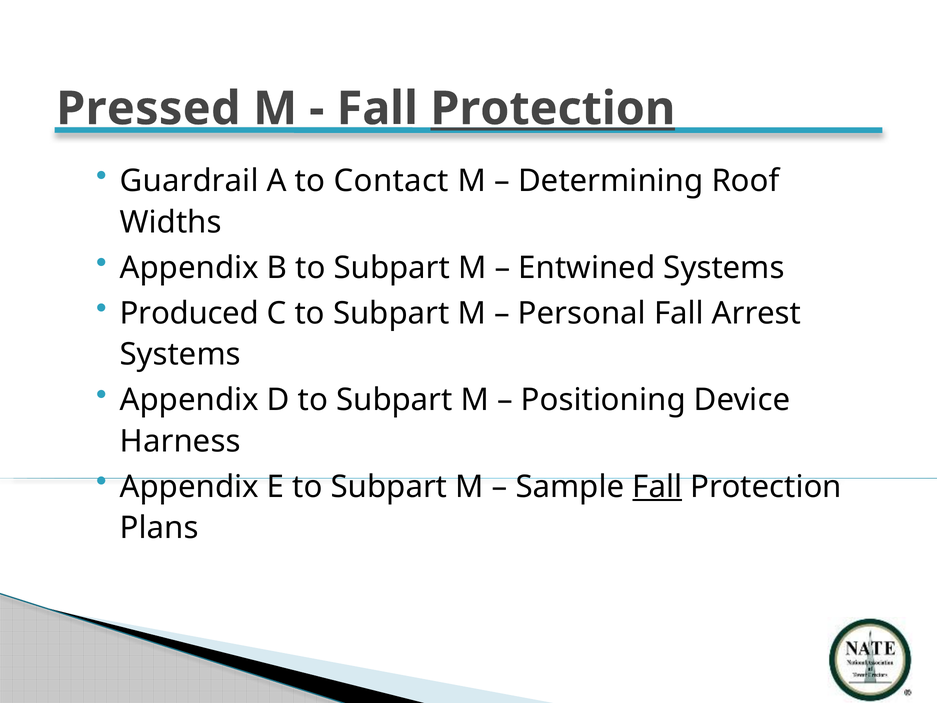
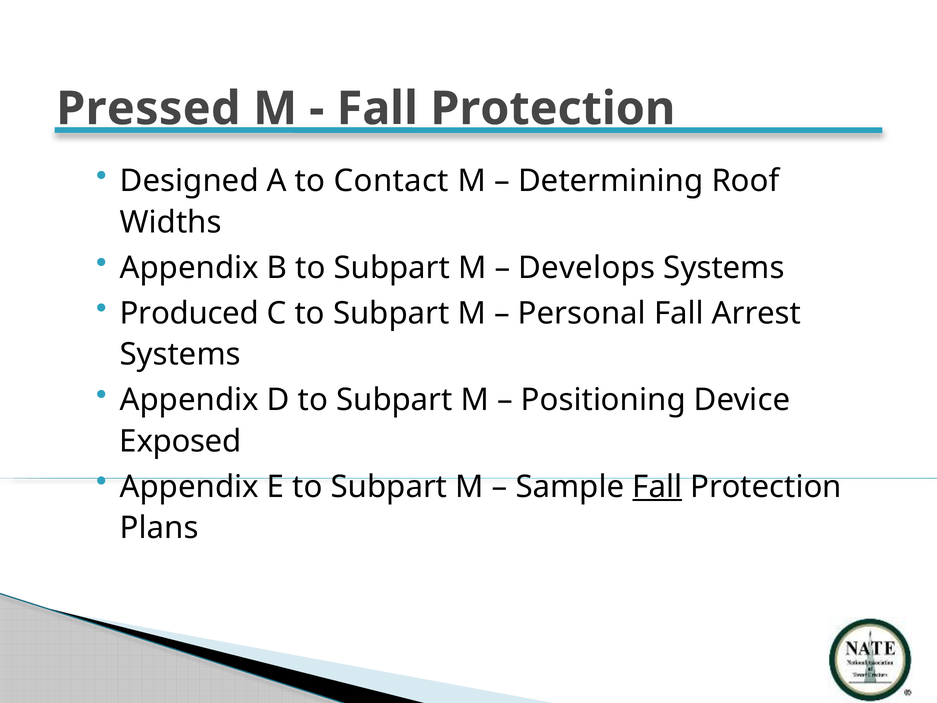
Protection at (553, 109) underline: present -> none
Guardrail: Guardrail -> Designed
Entwined: Entwined -> Develops
Harness: Harness -> Exposed
